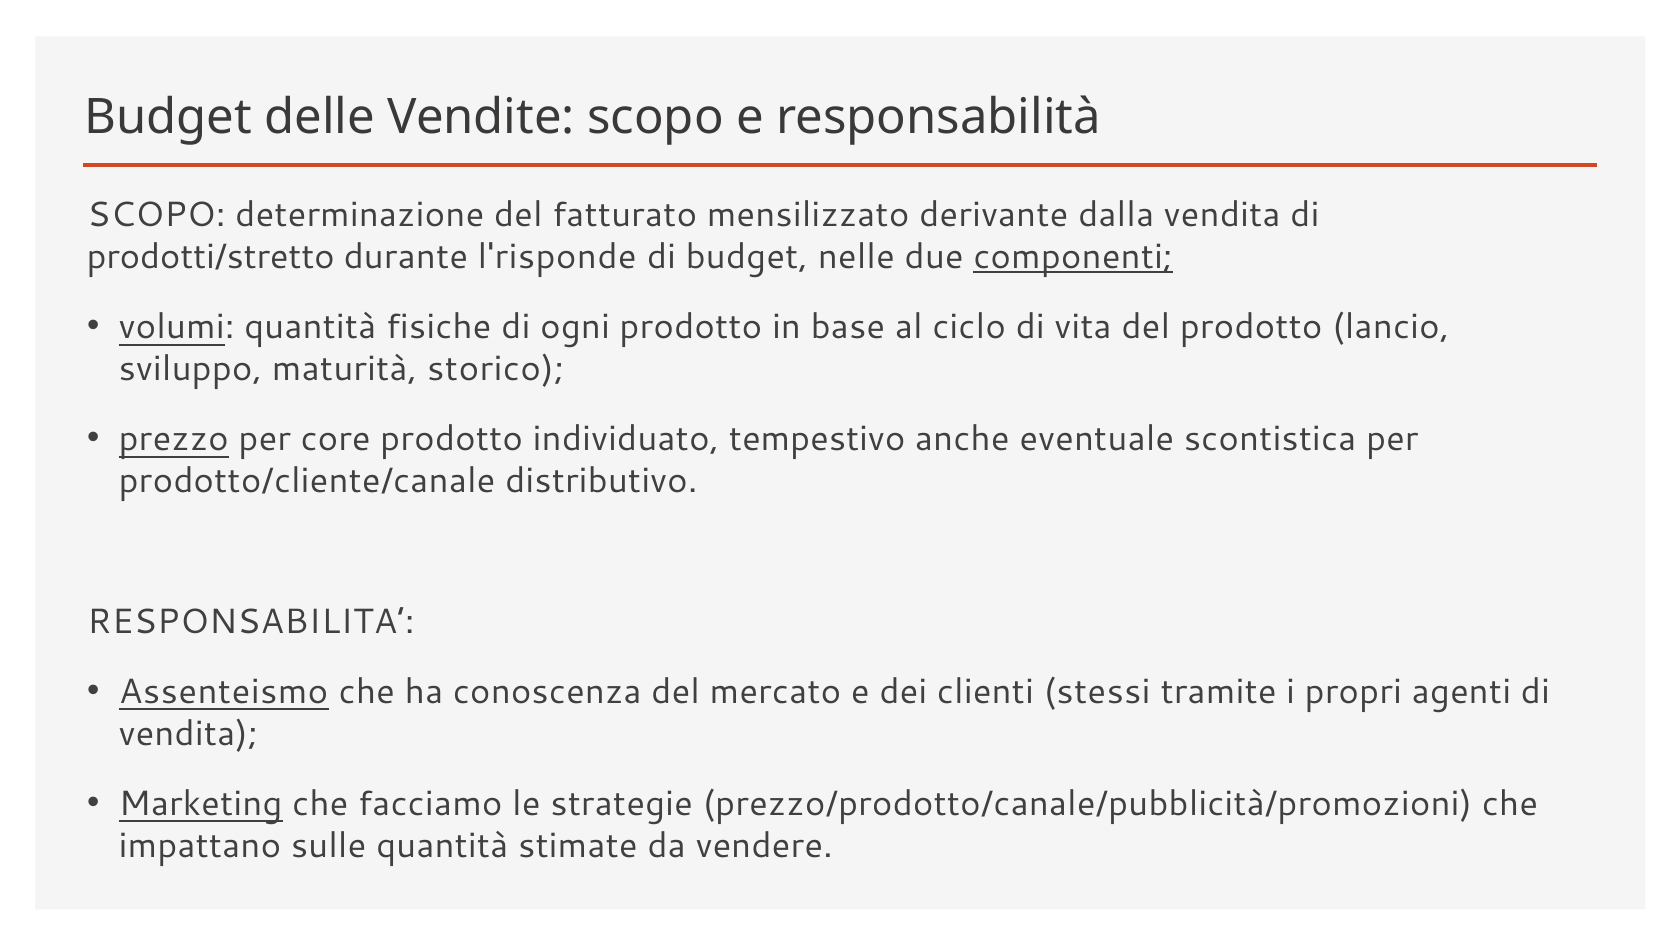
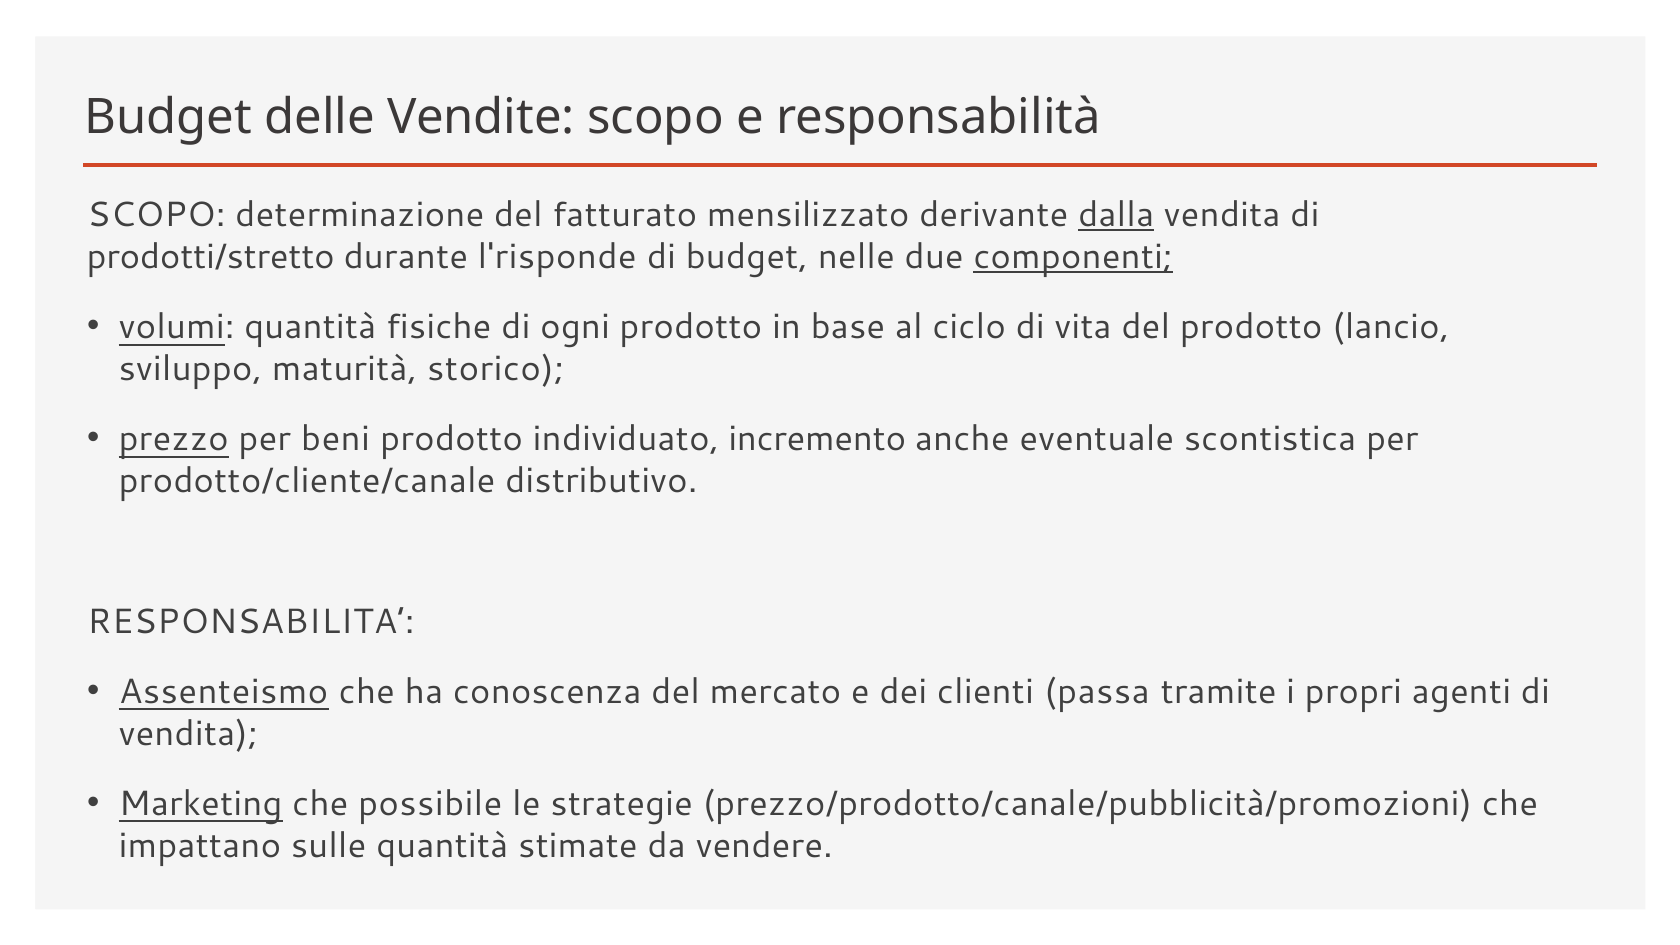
dalla underline: none -> present
core: core -> beni
tempestivo: tempestivo -> incremento
stessi: stessi -> passa
facciamo: facciamo -> possibile
